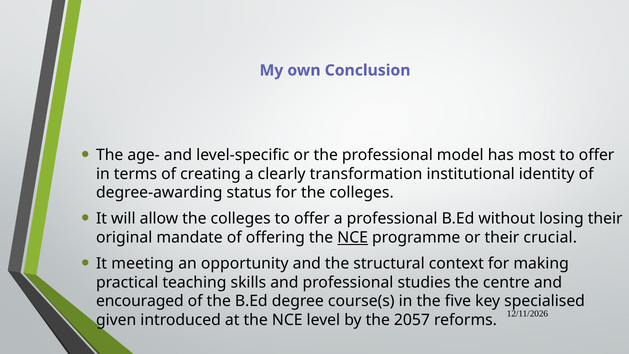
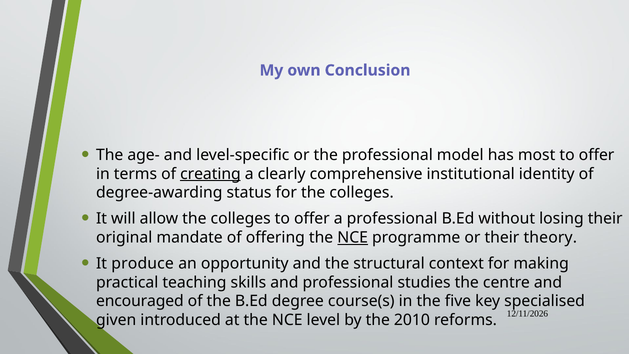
creating underline: none -> present
transformation: transformation -> comprehensive
crucial: crucial -> theory
meeting: meeting -> produce
2057: 2057 -> 2010
